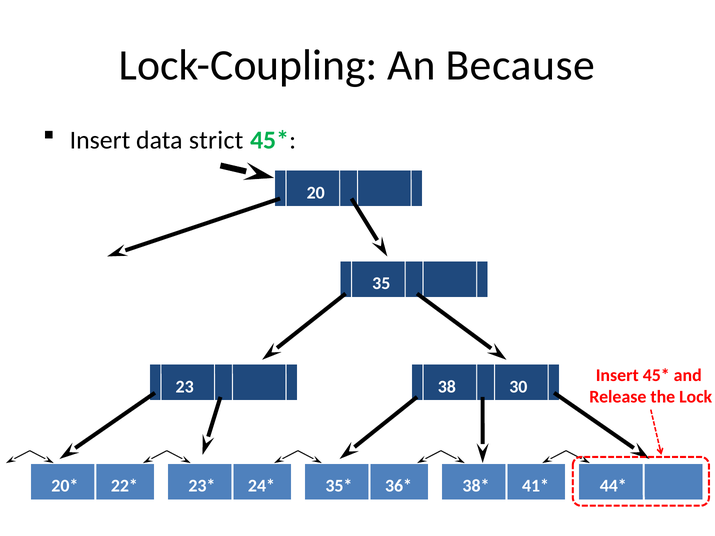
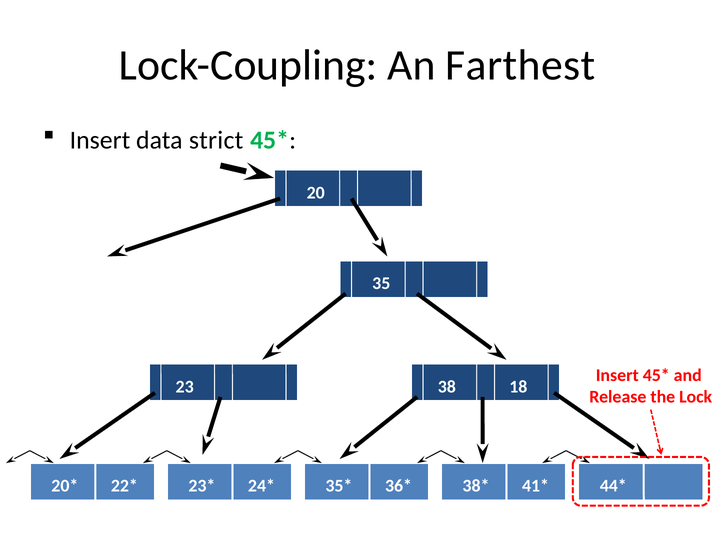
Because: Because -> Farthest
30: 30 -> 18
